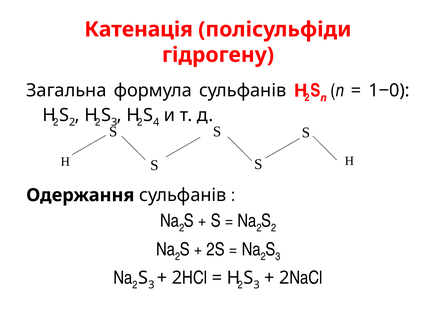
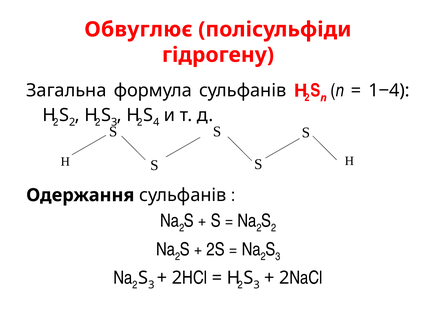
Катенація: Катенація -> Обвуглює
1‒0: 1‒0 -> 1‒4
